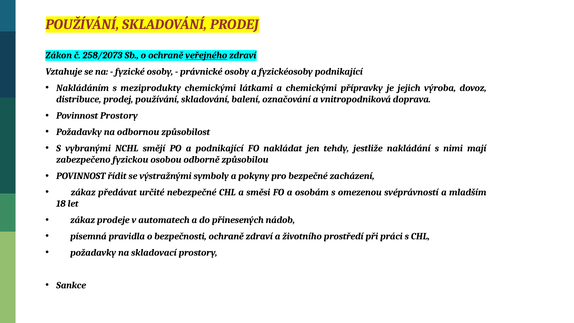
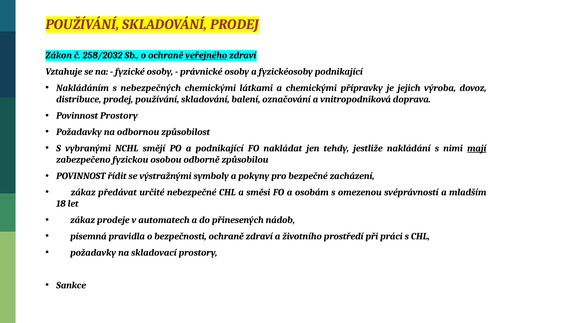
258/2073: 258/2073 -> 258/2032
meziprodukty: meziprodukty -> nebezpečných
mají underline: none -> present
